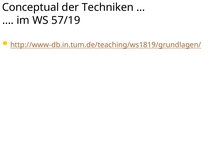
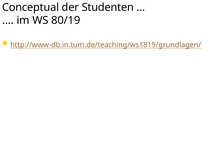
Techniken: Techniken -> Studenten
57/19: 57/19 -> 80/19
